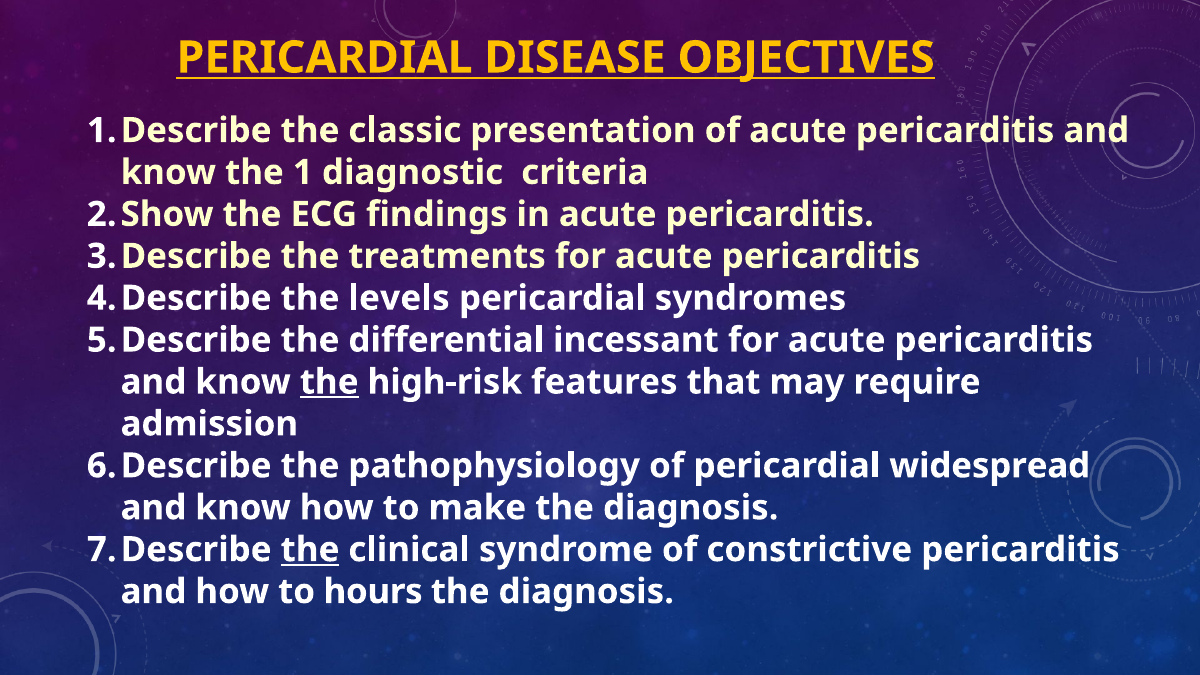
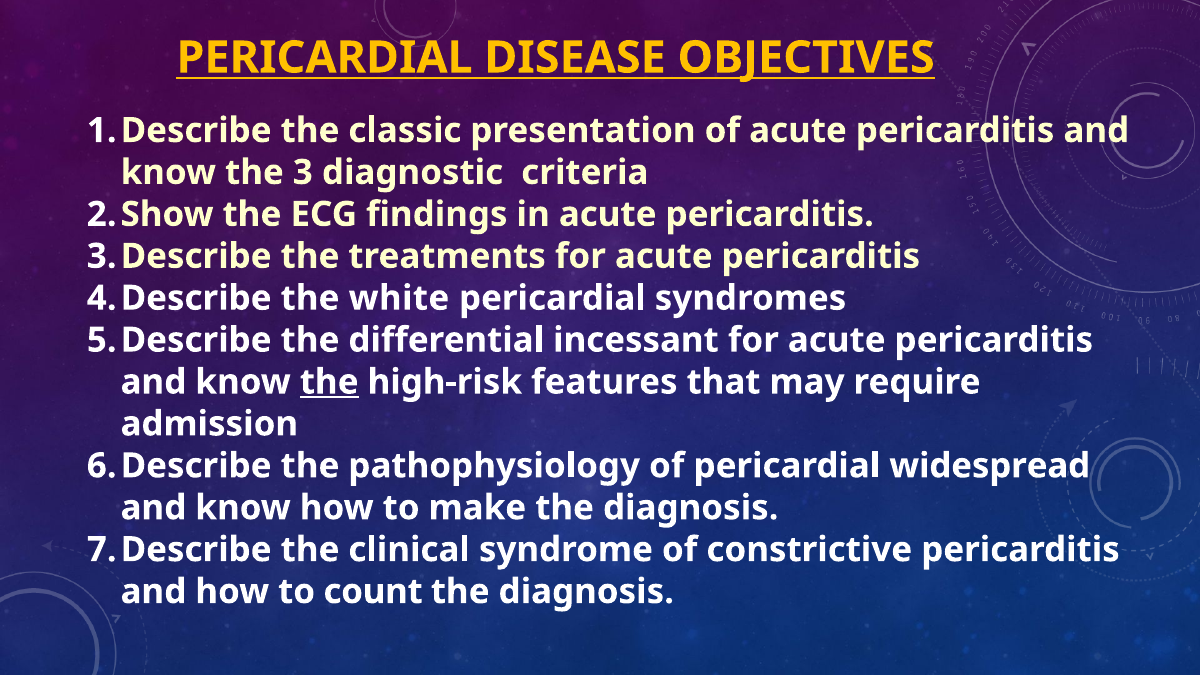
1: 1 -> 3
levels: levels -> white
the at (310, 550) underline: present -> none
hours: hours -> count
